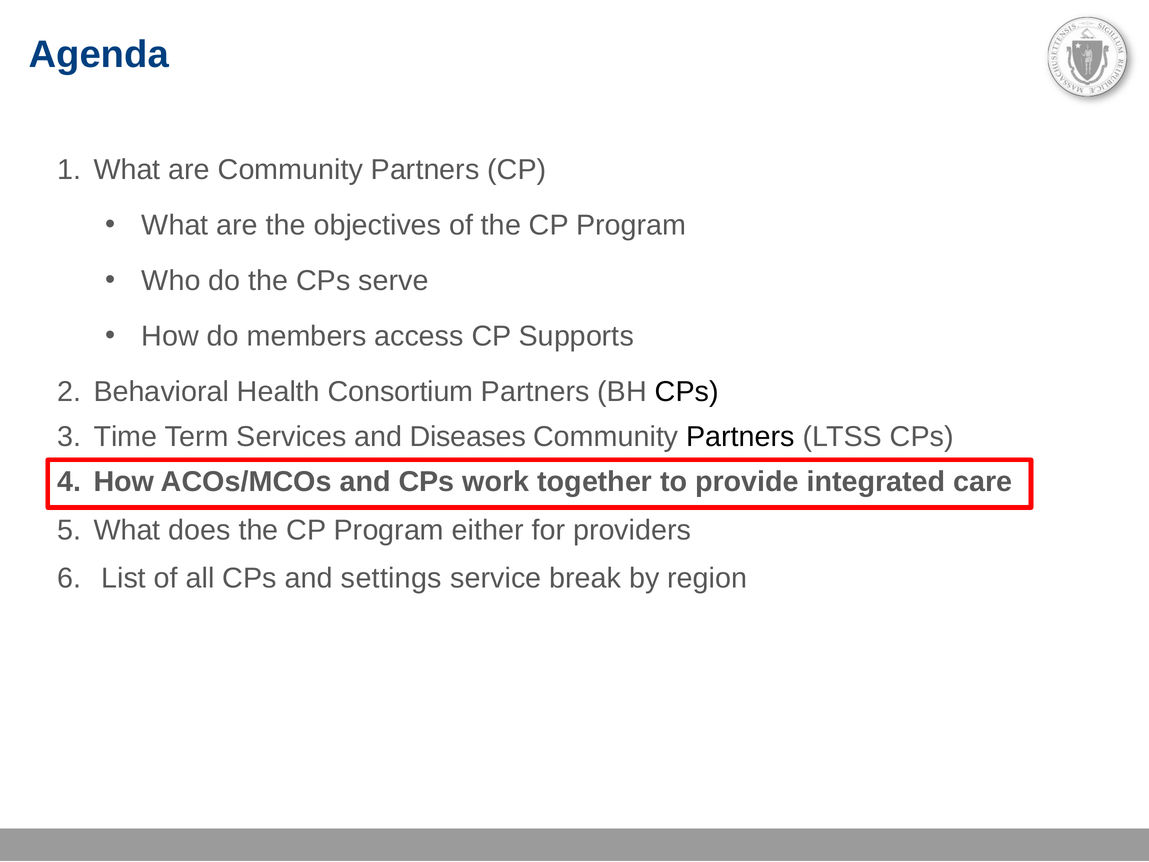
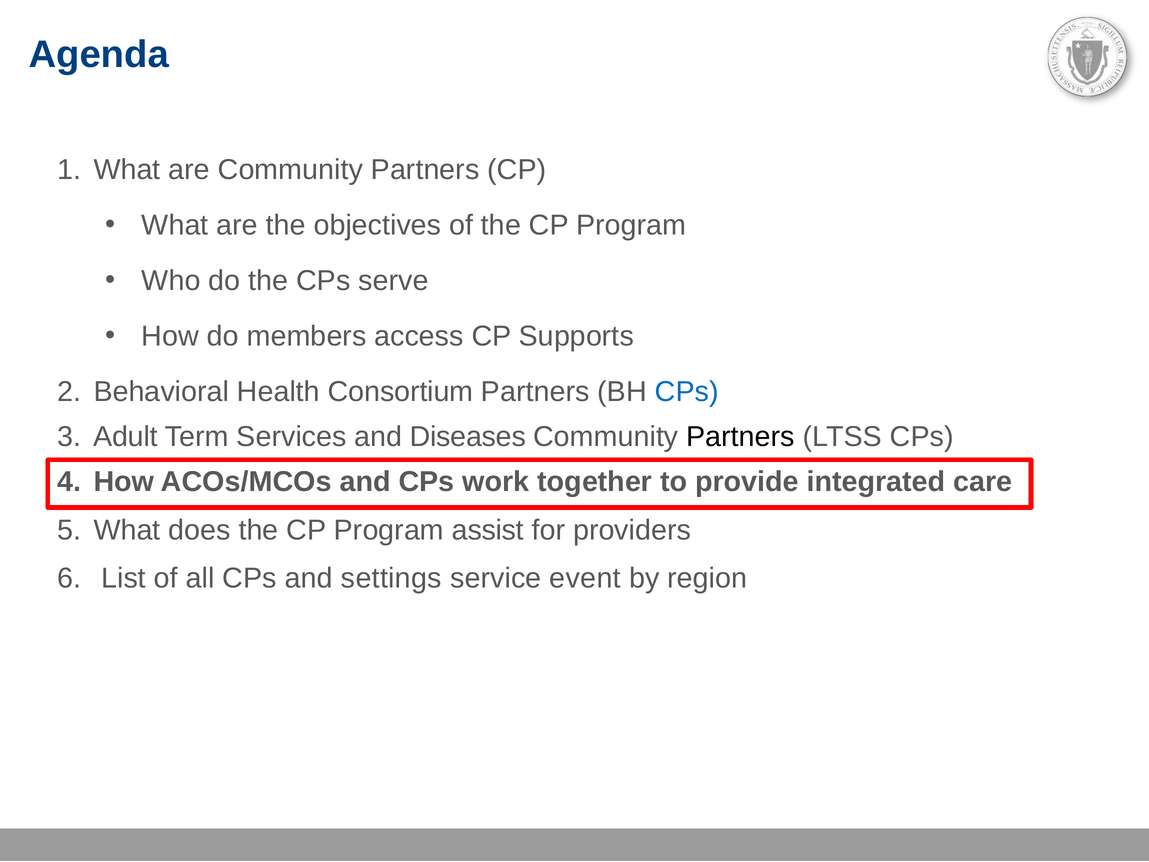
CPs at (687, 392) colour: black -> blue
Time: Time -> Adult
either: either -> assist
break: break -> event
